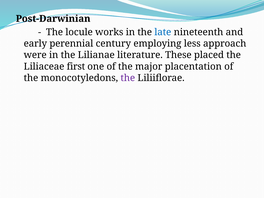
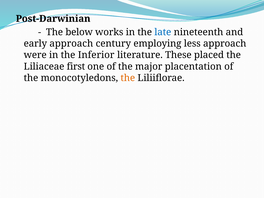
locule: locule -> below
early perennial: perennial -> approach
Lilianae: Lilianae -> Inferior
the at (128, 78) colour: purple -> orange
